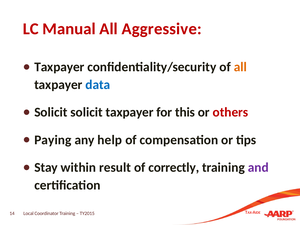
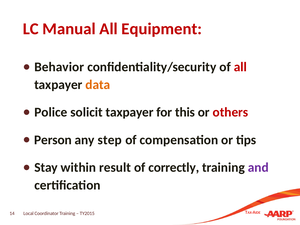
Aggressive: Aggressive -> Equipment
Taxpayer at (59, 67): Taxpayer -> Behavior
all at (240, 67) colour: orange -> red
data colour: blue -> orange
Solicit at (51, 112): Solicit -> Police
Paying: Paying -> Person
help: help -> step
